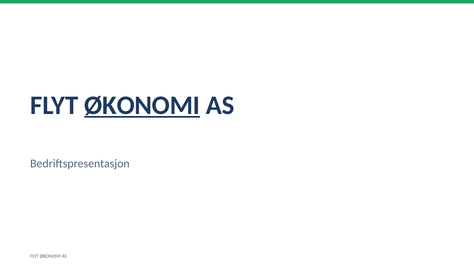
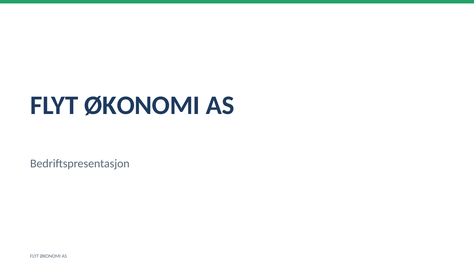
ØKONOMI at (142, 105) underline: present -> none
